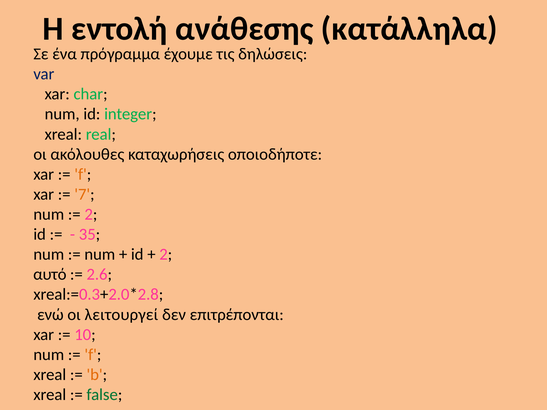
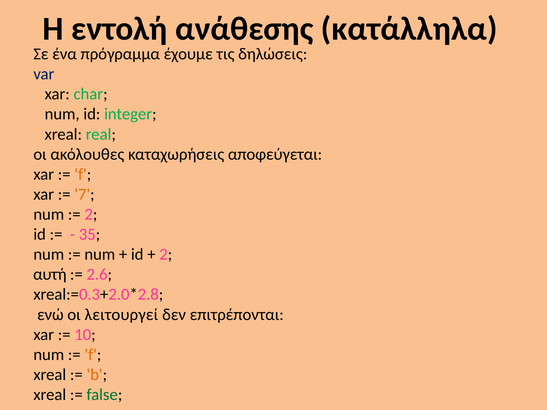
οποιοδήποτε: οποιοδήποτε -> αποφεύγεται
αυτό: αυτό -> αυτή
